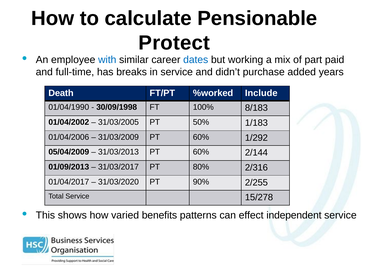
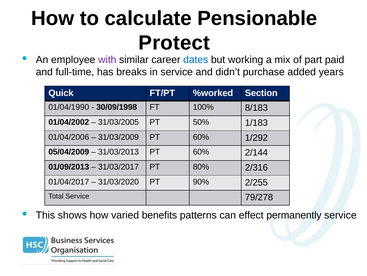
with colour: blue -> purple
Death: Death -> Quick
Include: Include -> Section
15/278: 15/278 -> 79/278
independent: independent -> permanently
